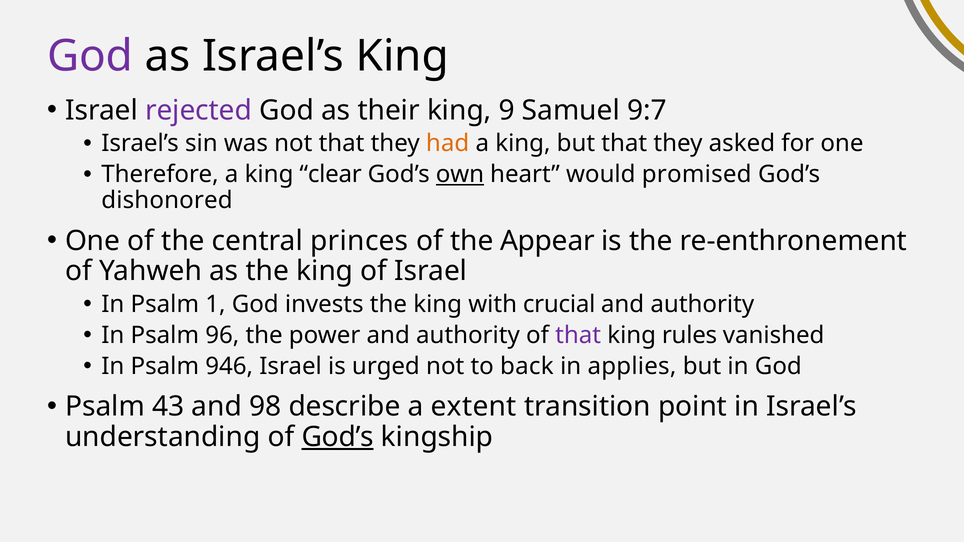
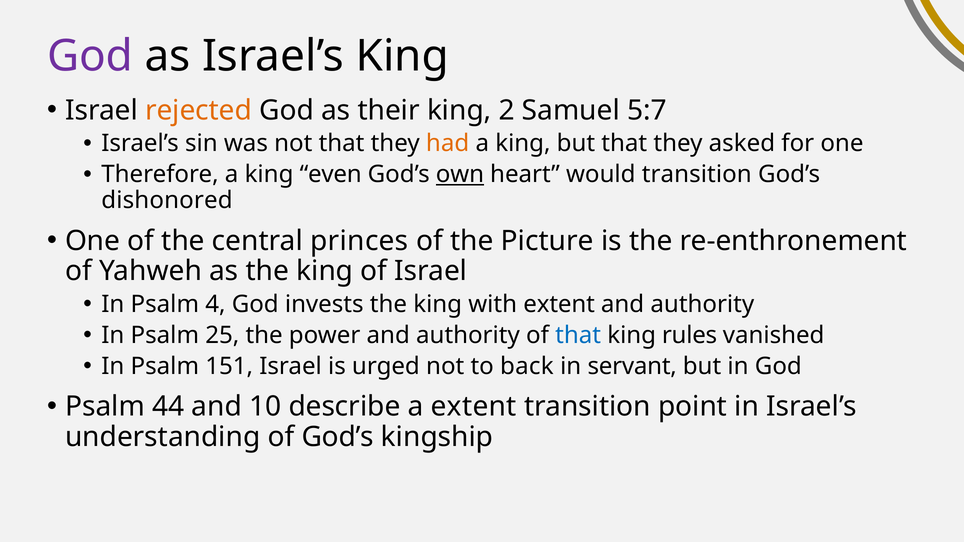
rejected colour: purple -> orange
9: 9 -> 2
9:7: 9:7 -> 5:7
clear: clear -> even
would promised: promised -> transition
Appear: Appear -> Picture
1: 1 -> 4
with crucial: crucial -> extent
96: 96 -> 25
that at (578, 335) colour: purple -> blue
946: 946 -> 151
applies: applies -> servant
43: 43 -> 44
98: 98 -> 10
God’s at (338, 437) underline: present -> none
